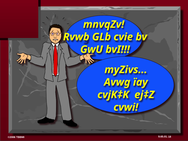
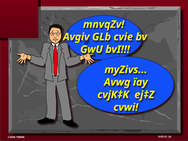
Rvwb: Rvwb -> Avgiv
